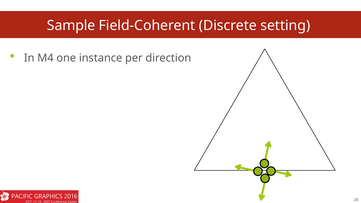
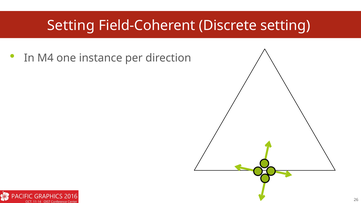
Sample at (71, 26): Sample -> Setting
